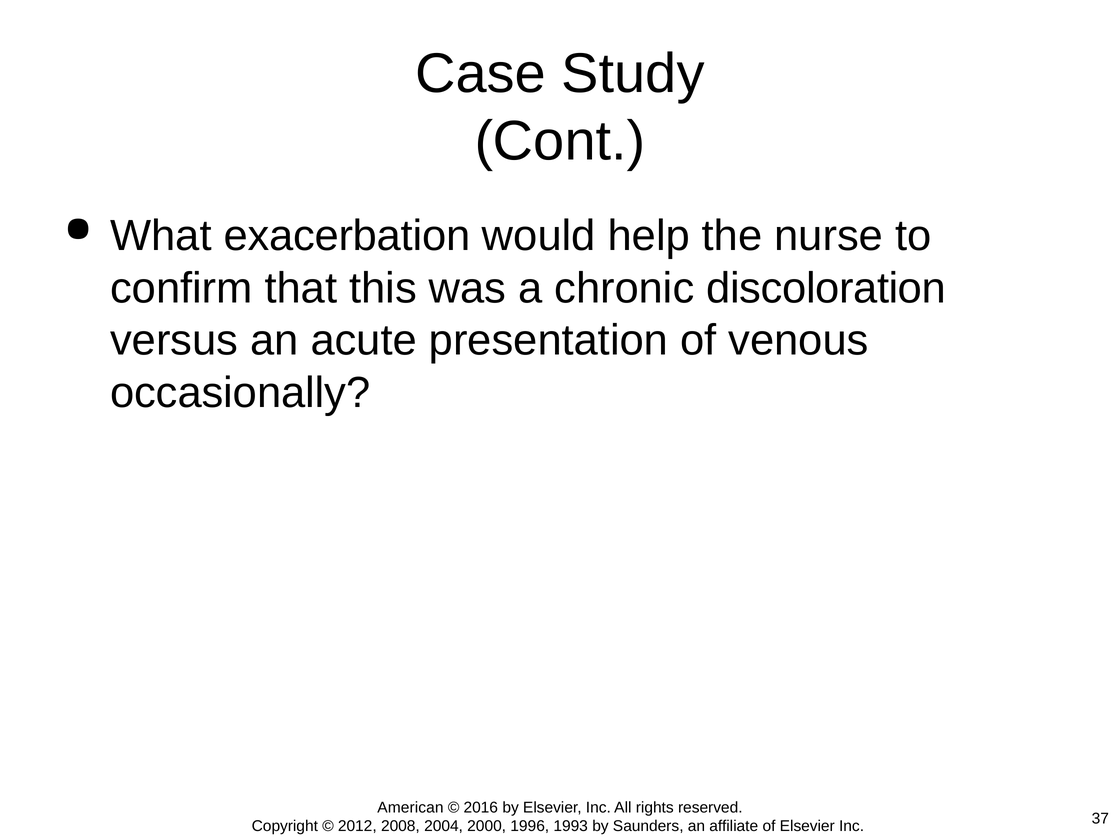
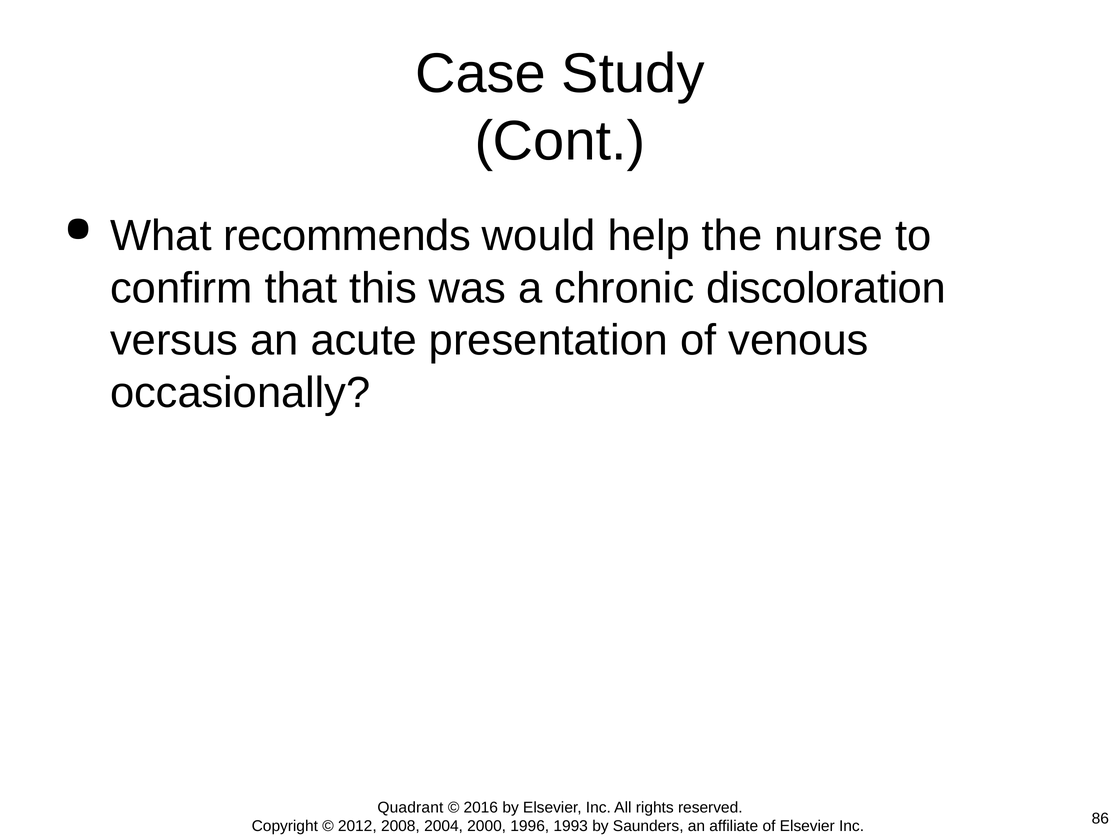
exacerbation: exacerbation -> recommends
American: American -> Quadrant
37: 37 -> 86
